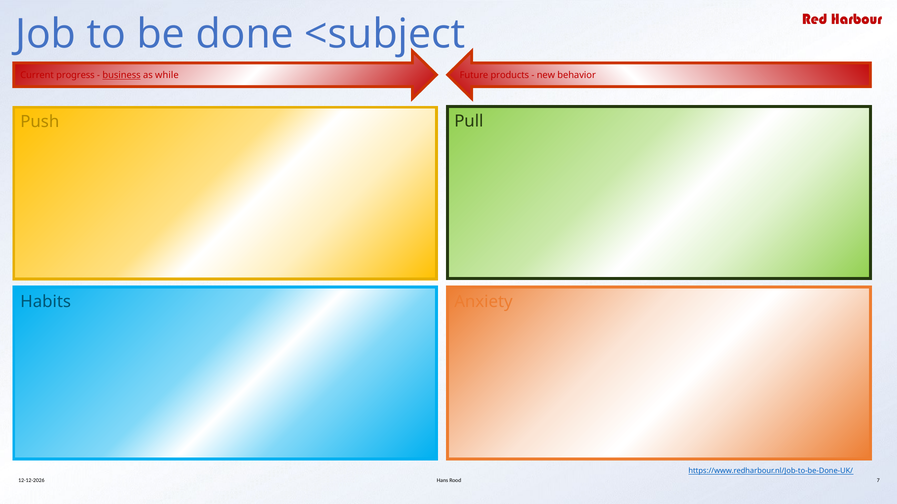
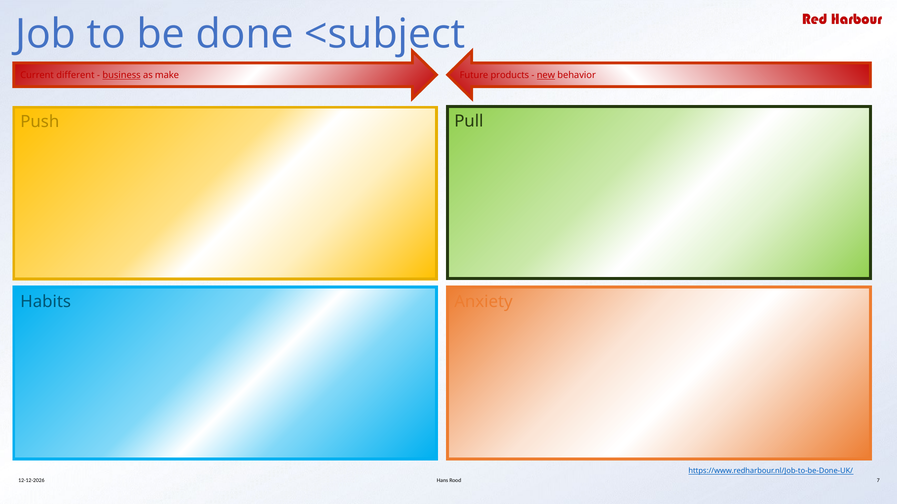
progress: progress -> different
while: while -> make
new underline: none -> present
